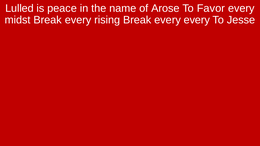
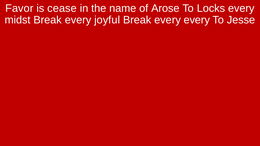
Lulled: Lulled -> Favor
peace: peace -> cease
Favor: Favor -> Locks
rising: rising -> joyful
